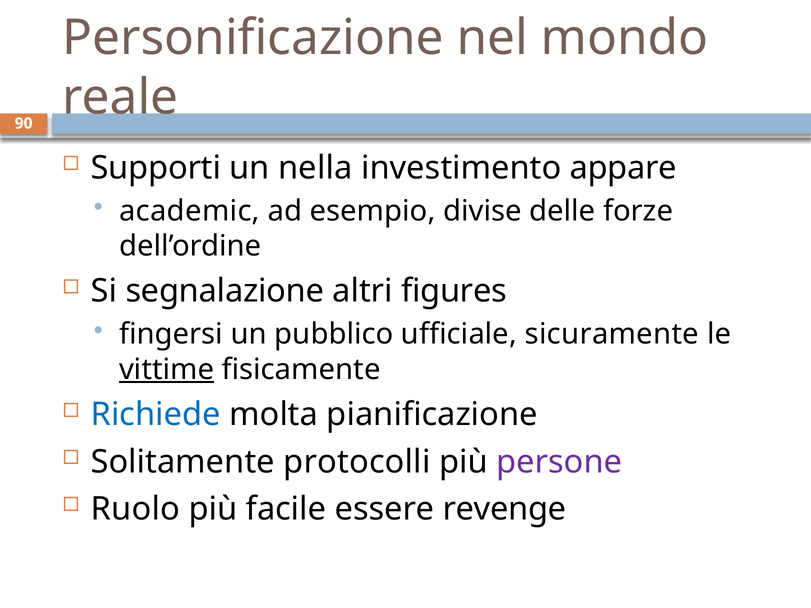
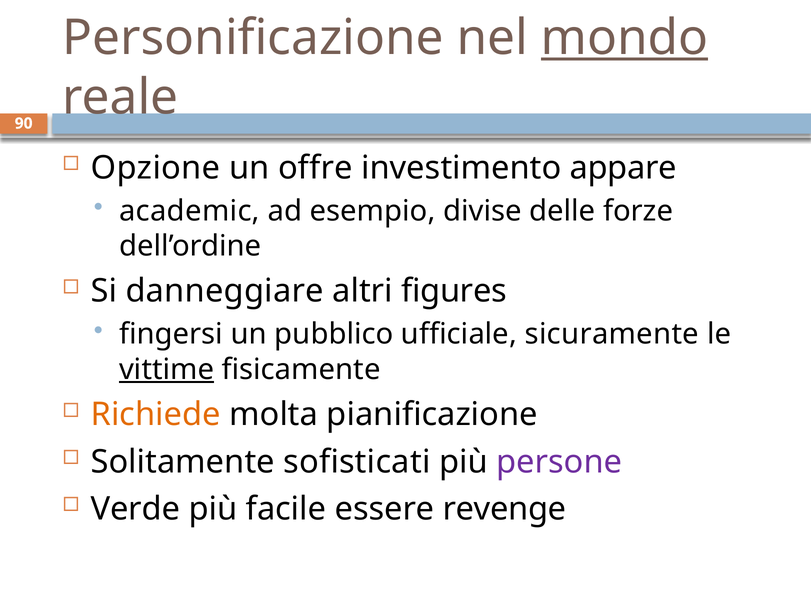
mondo underline: none -> present
Supporti: Supporti -> Opzione
nella: nella -> offre
segnalazione: segnalazione -> danneggiare
Richiede colour: blue -> orange
protocolli: protocolli -> sofisticati
Ruolo: Ruolo -> Verde
